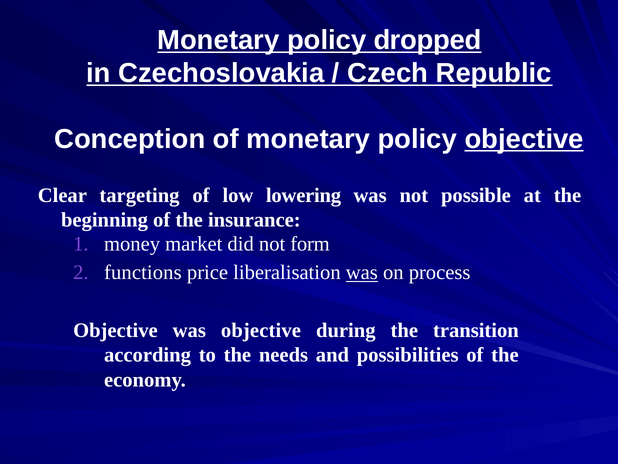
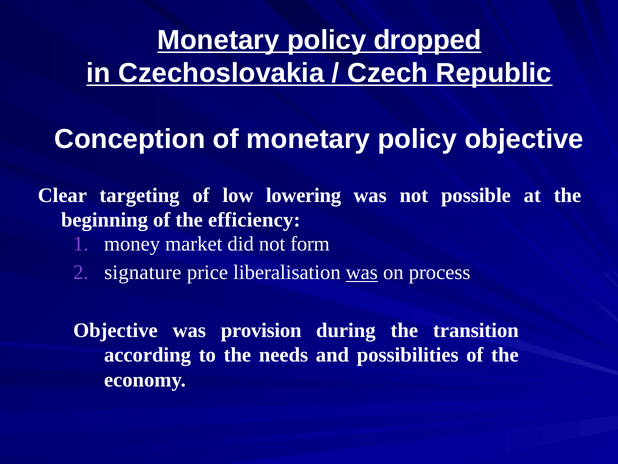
objective at (524, 139) underline: present -> none
insurance: insurance -> efficiency
functions: functions -> signature
was objective: objective -> provision
